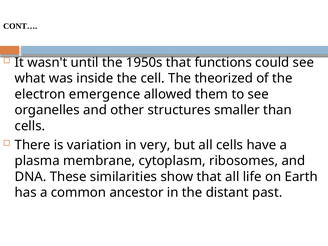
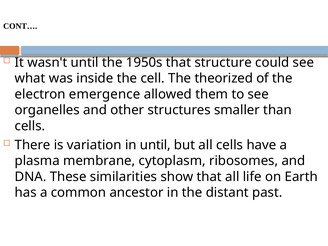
functions: functions -> structure
in very: very -> until
